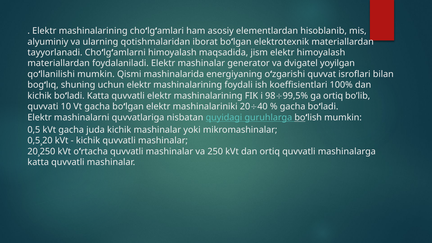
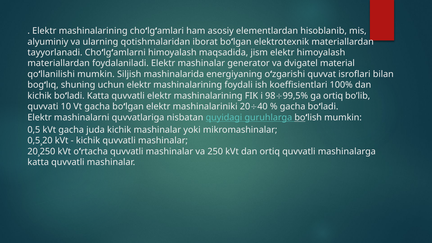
yoyilgan: yoyilgan -> material
Qismi: Qismi -> Siljish
